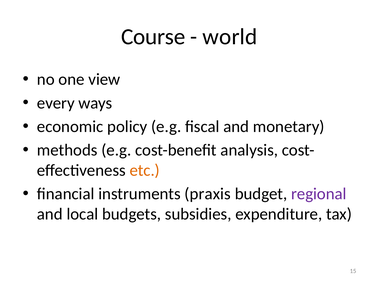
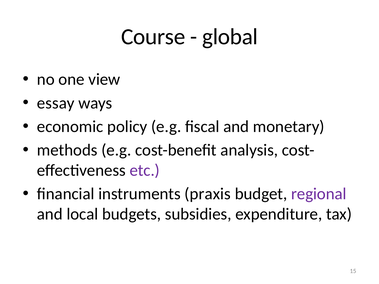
world: world -> global
every: every -> essay
etc colour: orange -> purple
